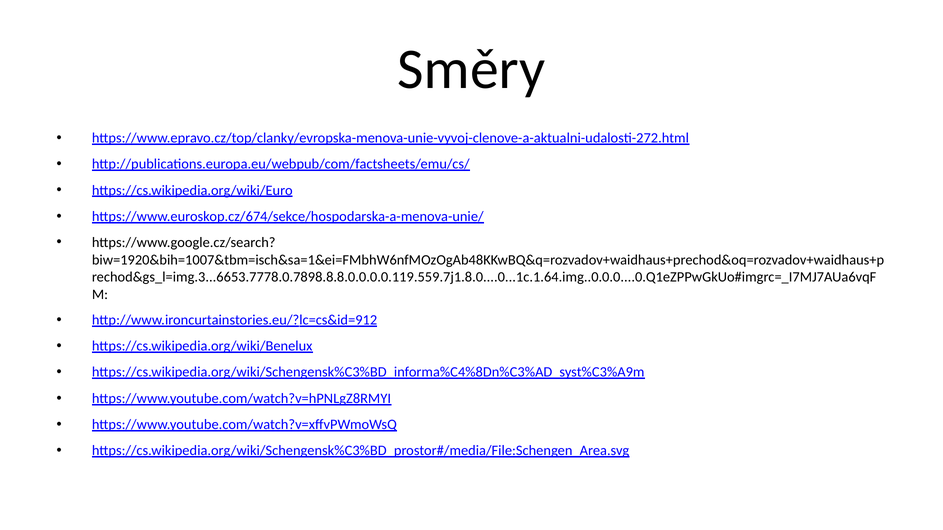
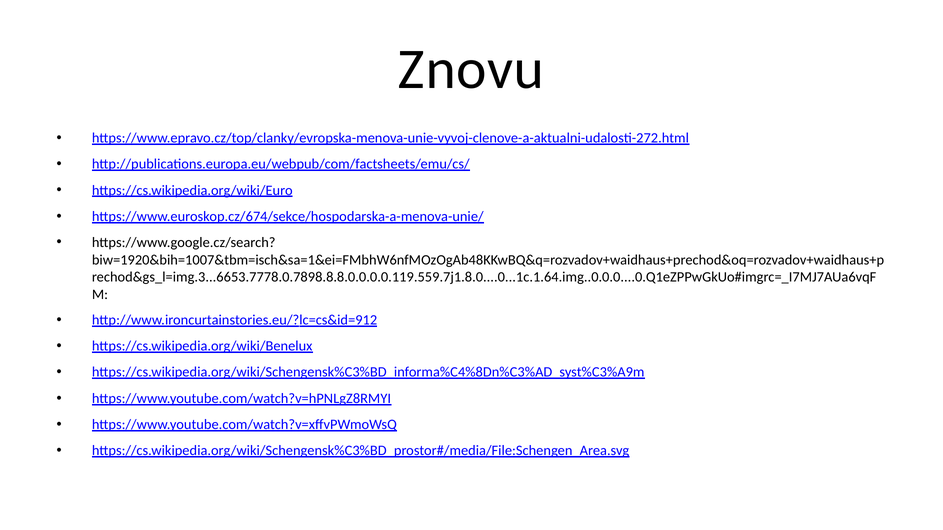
Směry: Směry -> Znovu
